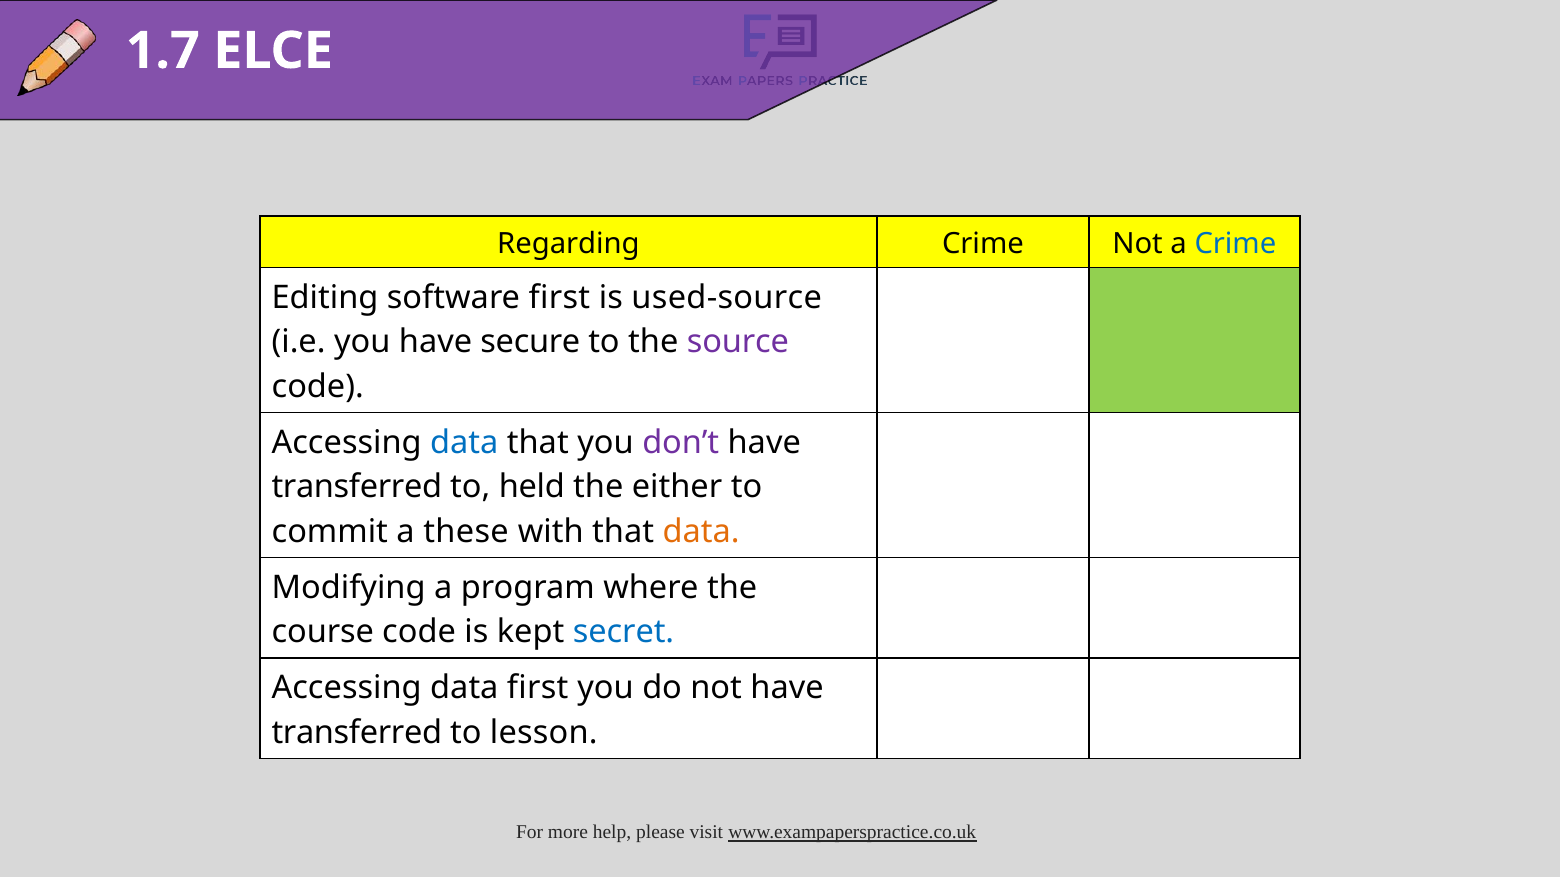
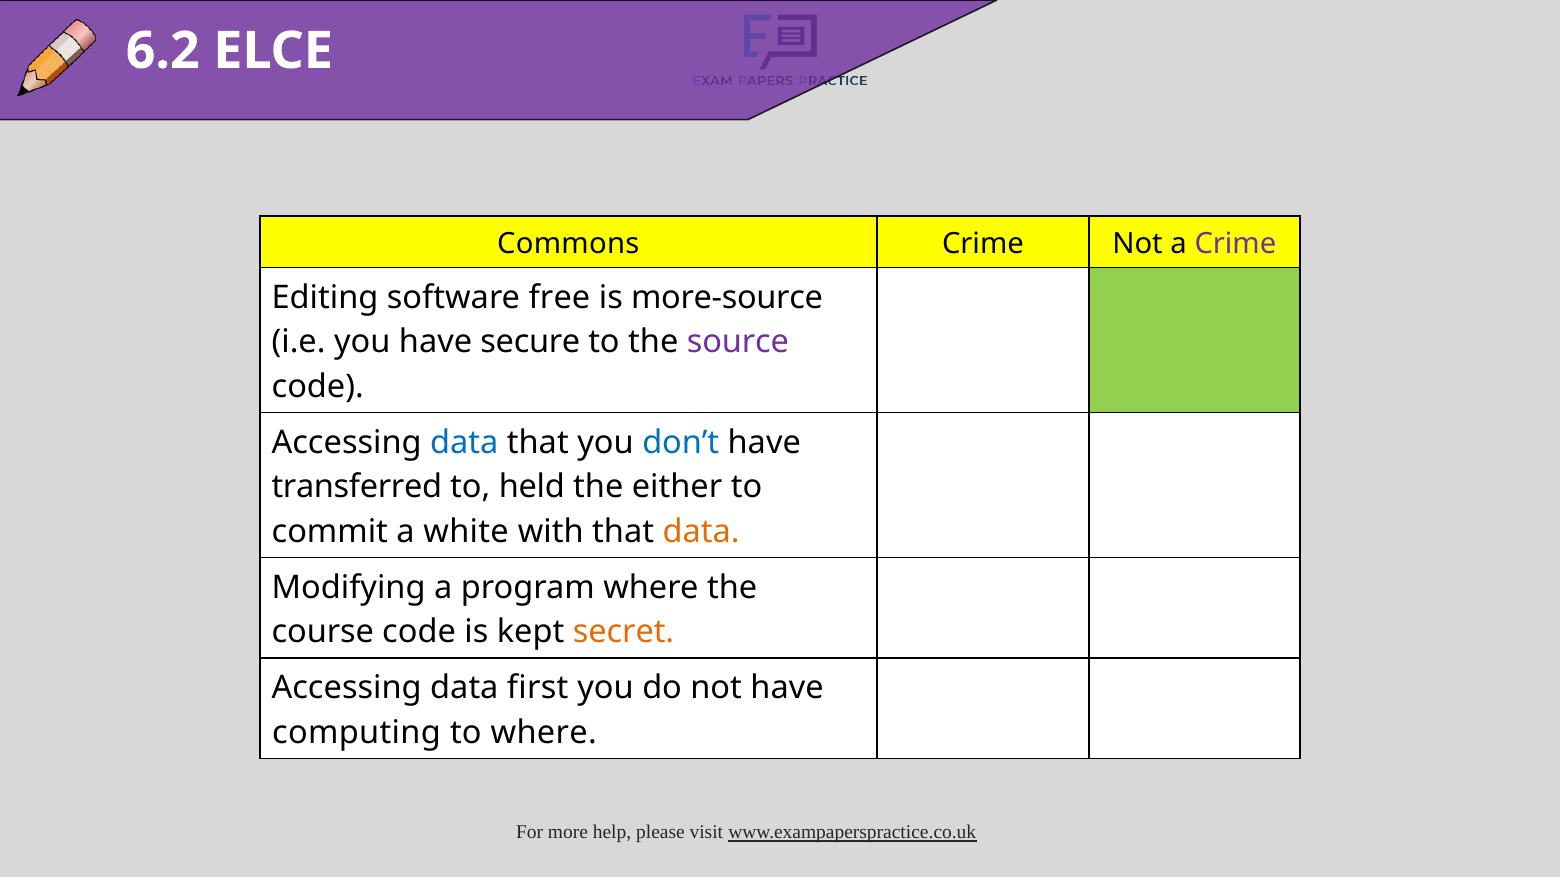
1.7: 1.7 -> 6.2
Regarding: Regarding -> Commons
Crime at (1235, 244) colour: blue -> purple
software first: first -> free
used-source: used-source -> more-source
don’t colour: purple -> blue
these: these -> white
secret colour: blue -> orange
transferred at (357, 733): transferred -> computing
to lesson: lesson -> where
